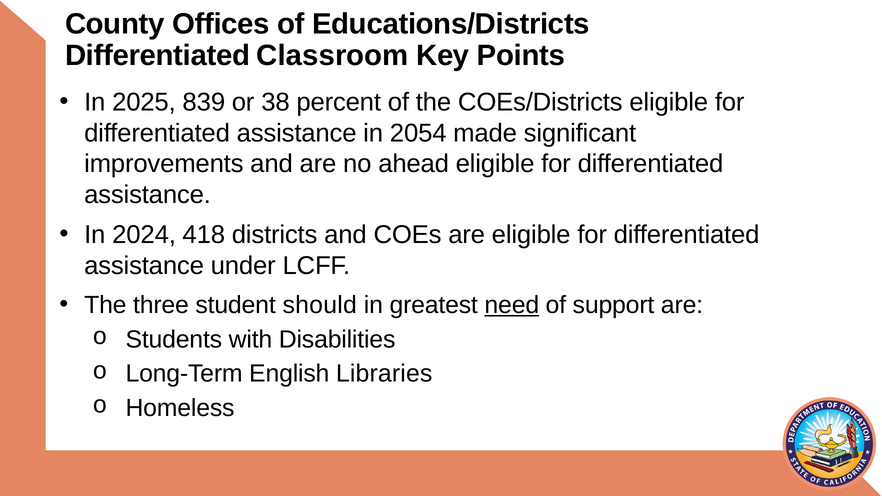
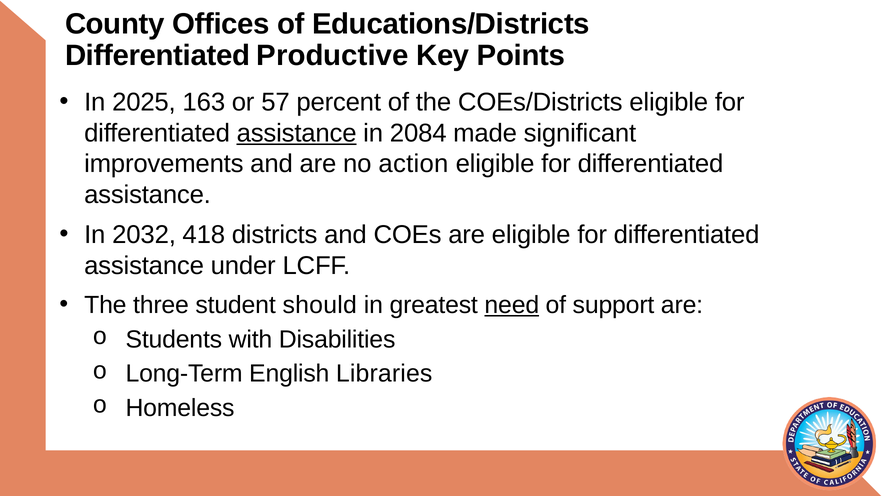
Classroom: Classroom -> Productive
839: 839 -> 163
38: 38 -> 57
assistance at (297, 133) underline: none -> present
2054: 2054 -> 2084
ahead: ahead -> action
2024: 2024 -> 2032
